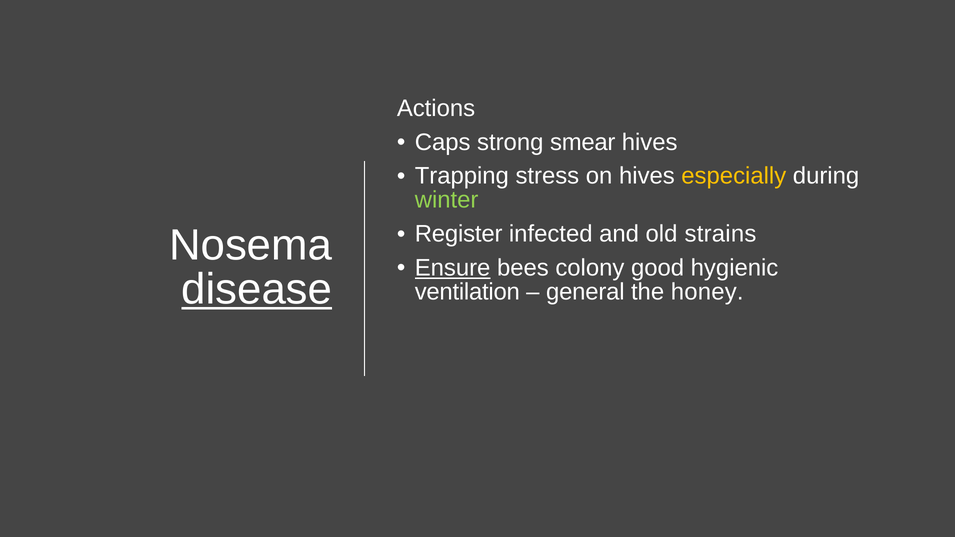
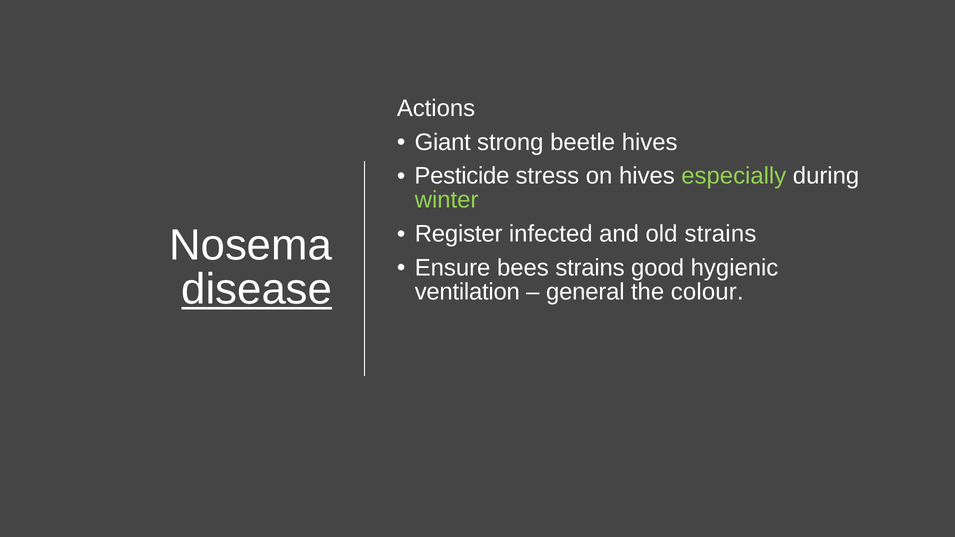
Caps: Caps -> Giant
smear: smear -> beetle
Trapping: Trapping -> Pesticide
especially colour: yellow -> light green
Ensure underline: present -> none
bees colony: colony -> strains
honey: honey -> colour
